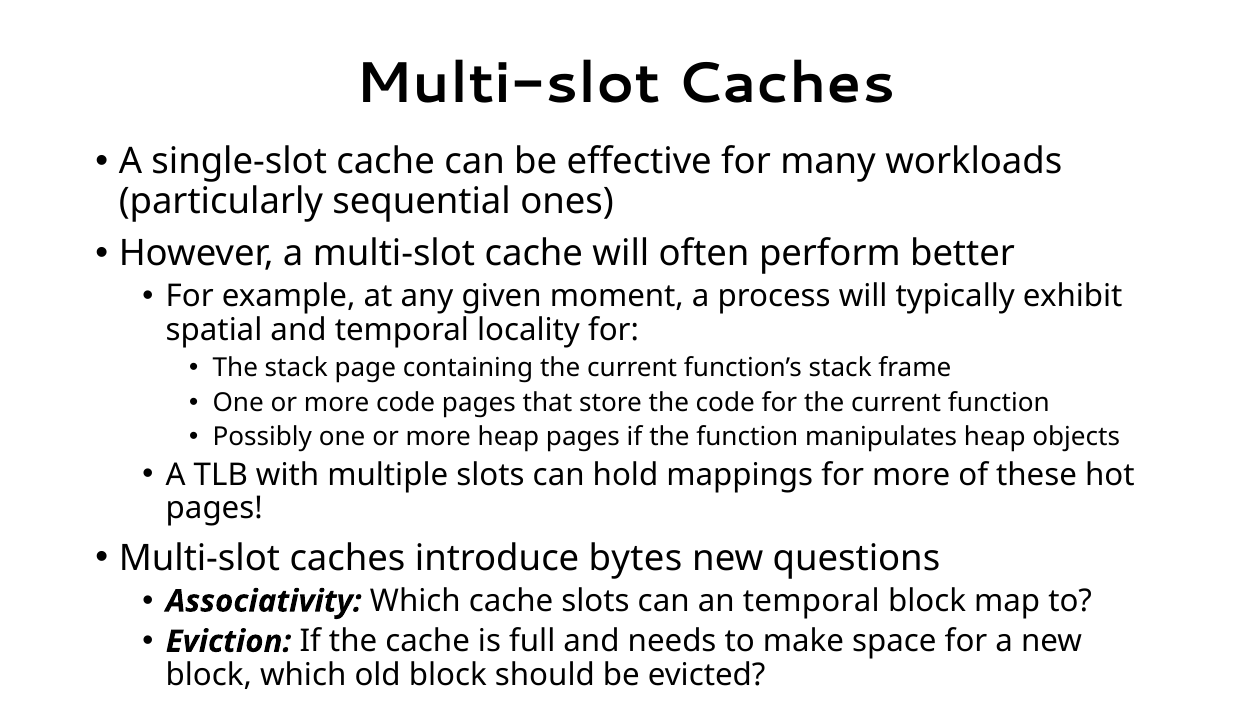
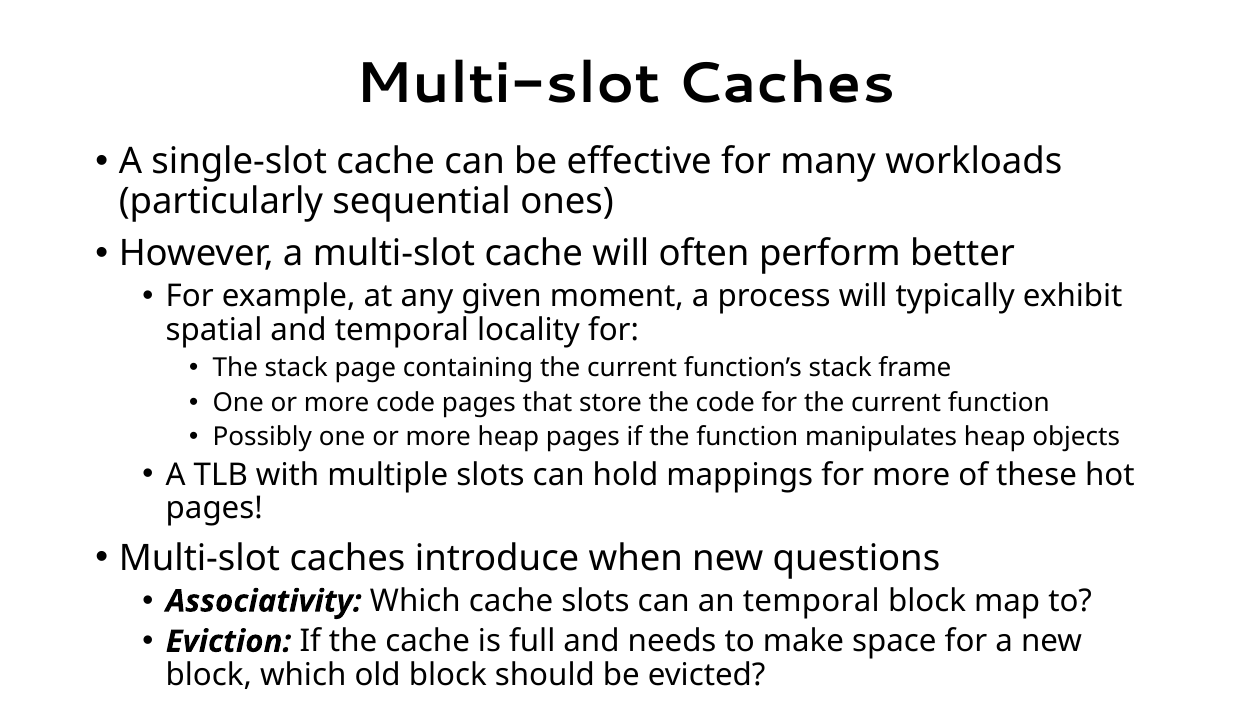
bytes: bytes -> when
